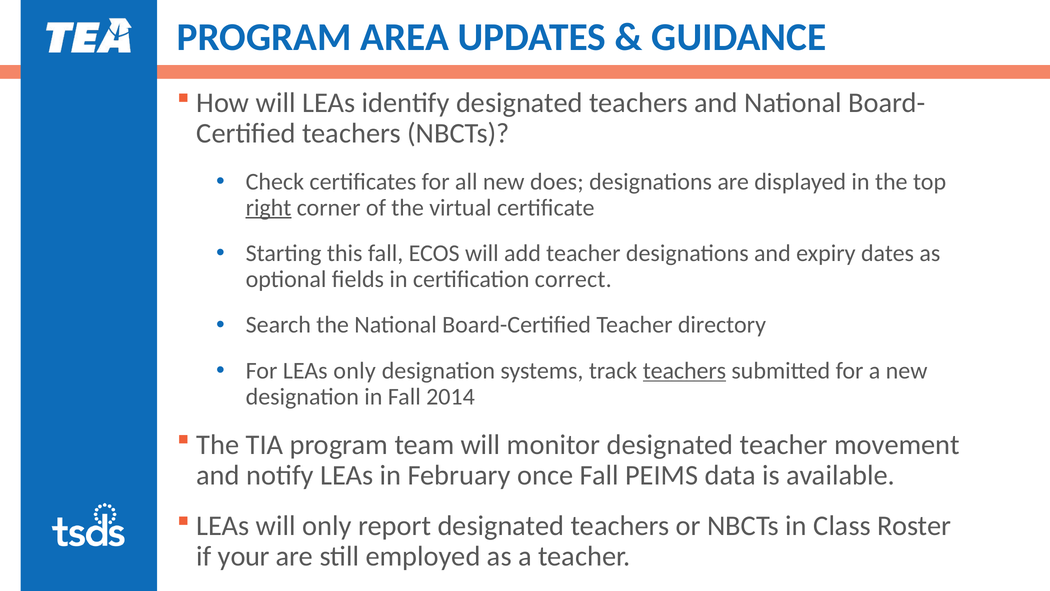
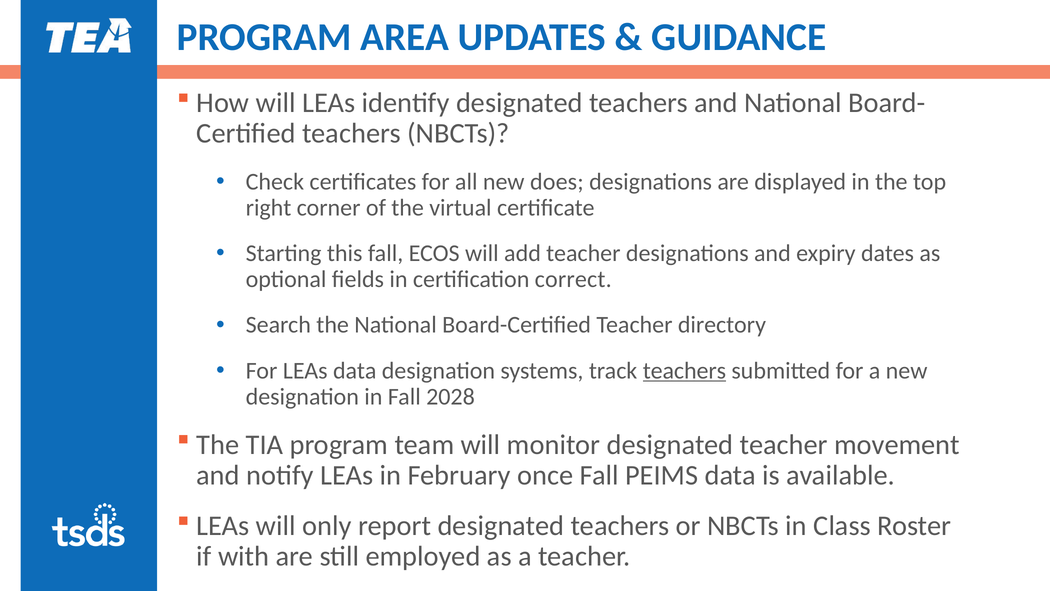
right underline: present -> none
LEAs only: only -> data
2014: 2014 -> 2028
your: your -> with
